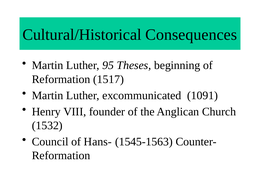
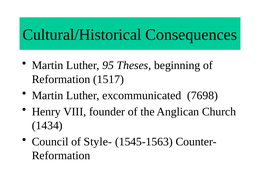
1091: 1091 -> 7698
1532: 1532 -> 1434
Hans-: Hans- -> Style-
